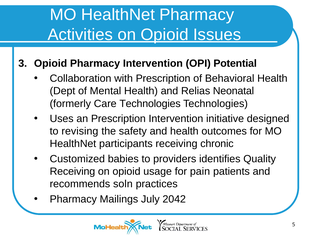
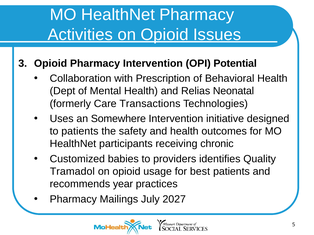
Care Technologies: Technologies -> Transactions
an Prescription: Prescription -> Somewhere
to revising: revising -> patients
Receiving at (72, 172): Receiving -> Tramadol
pain: pain -> best
soln: soln -> year
2042: 2042 -> 2027
